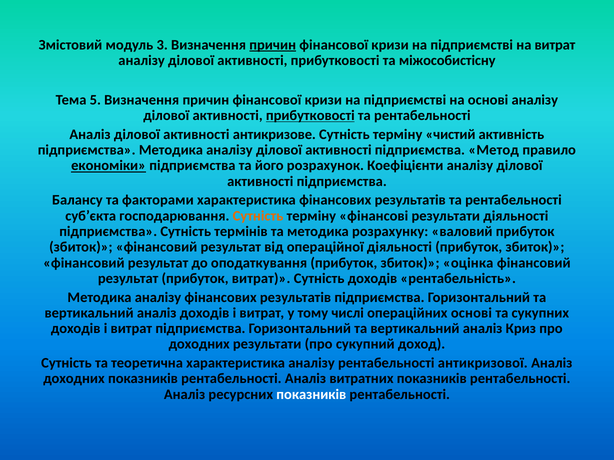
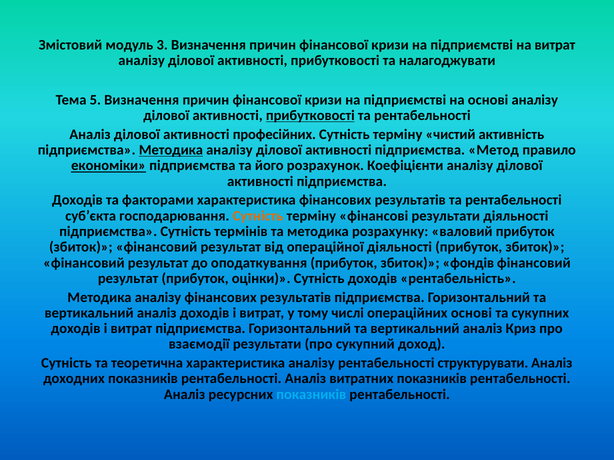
причин at (273, 45) underline: present -> none
міжособистісну: міжособистісну -> налагоджувати
антикризове: антикризове -> професійних
Методика at (171, 150) underline: none -> present
Балансу at (77, 200): Балансу -> Доходів
оцінка: оцінка -> фондів
прибуток витрат: витрат -> оцінки
доходних at (199, 345): доходних -> взаємодії
антикризової: антикризової -> структурувати
показників at (311, 395) colour: white -> light blue
